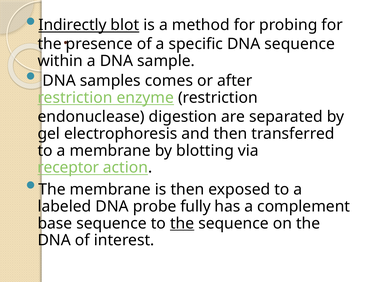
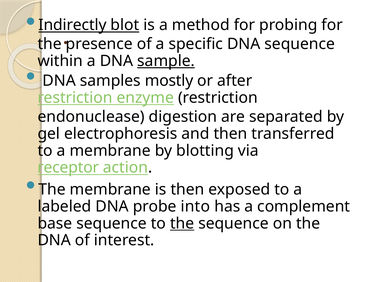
sample underline: none -> present
comes: comes -> mostly
fully: fully -> into
